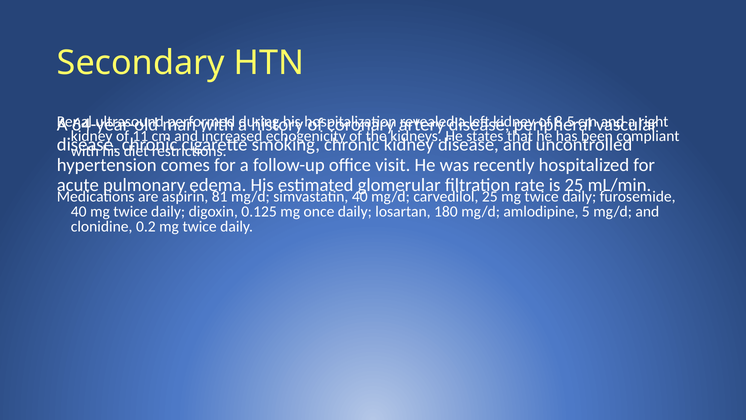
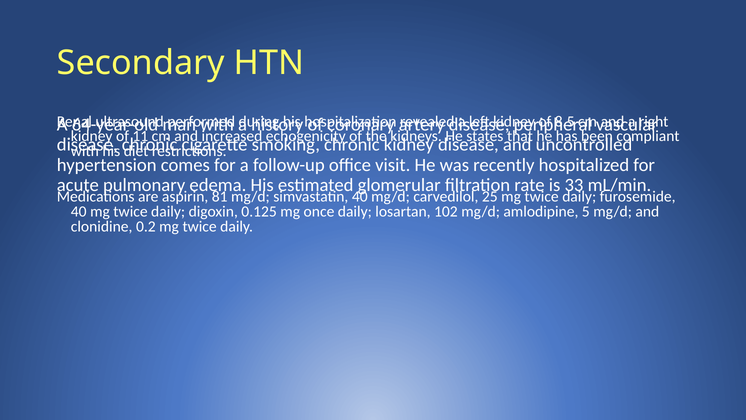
is 25: 25 -> 33
180: 180 -> 102
